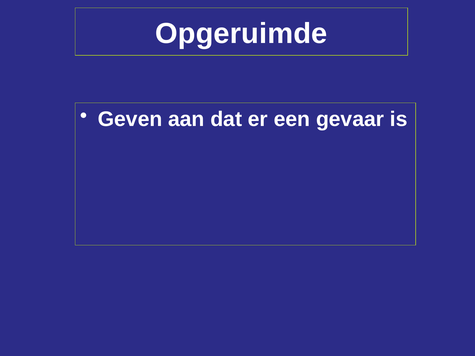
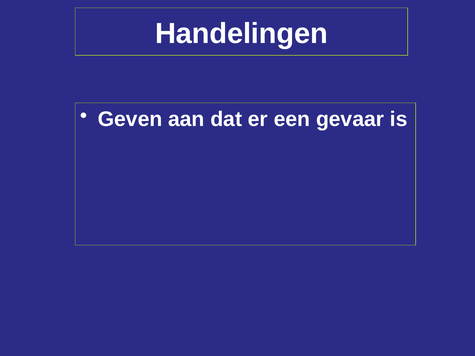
Opgeruimde: Opgeruimde -> Handelingen
